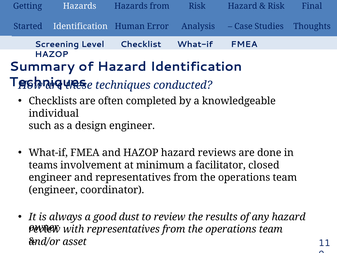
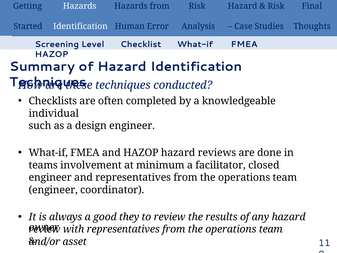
dust: dust -> they
